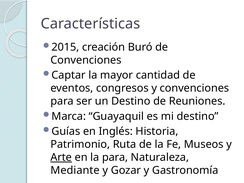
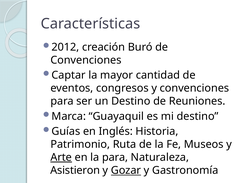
2015: 2015 -> 2012
Mediante: Mediante -> Asistieron
Gozar underline: none -> present
